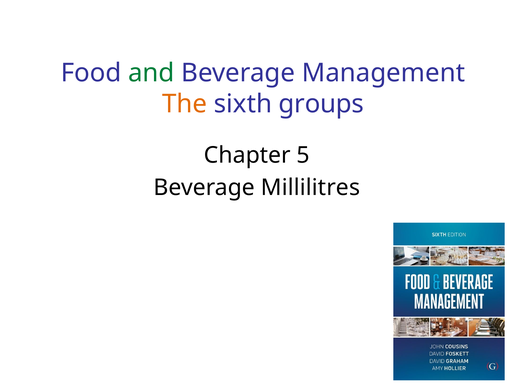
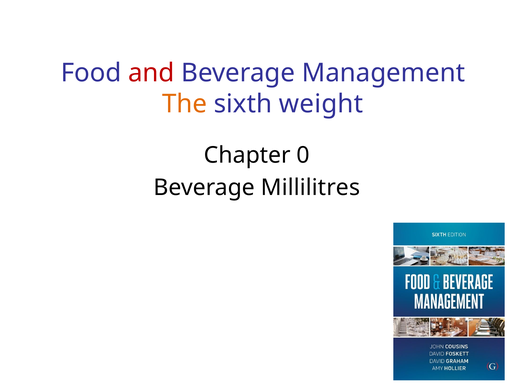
and colour: green -> red
groups: groups -> weight
5: 5 -> 0
